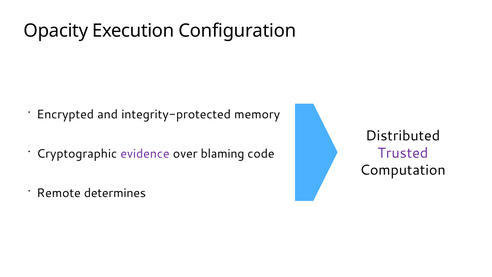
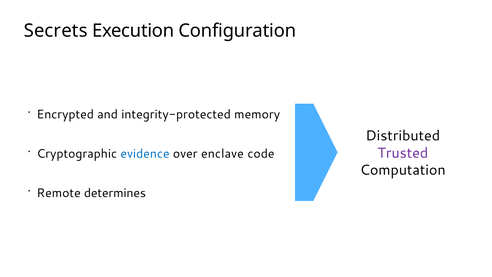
Opacity: Opacity -> Secrets
evidence colour: purple -> blue
blaming: blaming -> enclave
